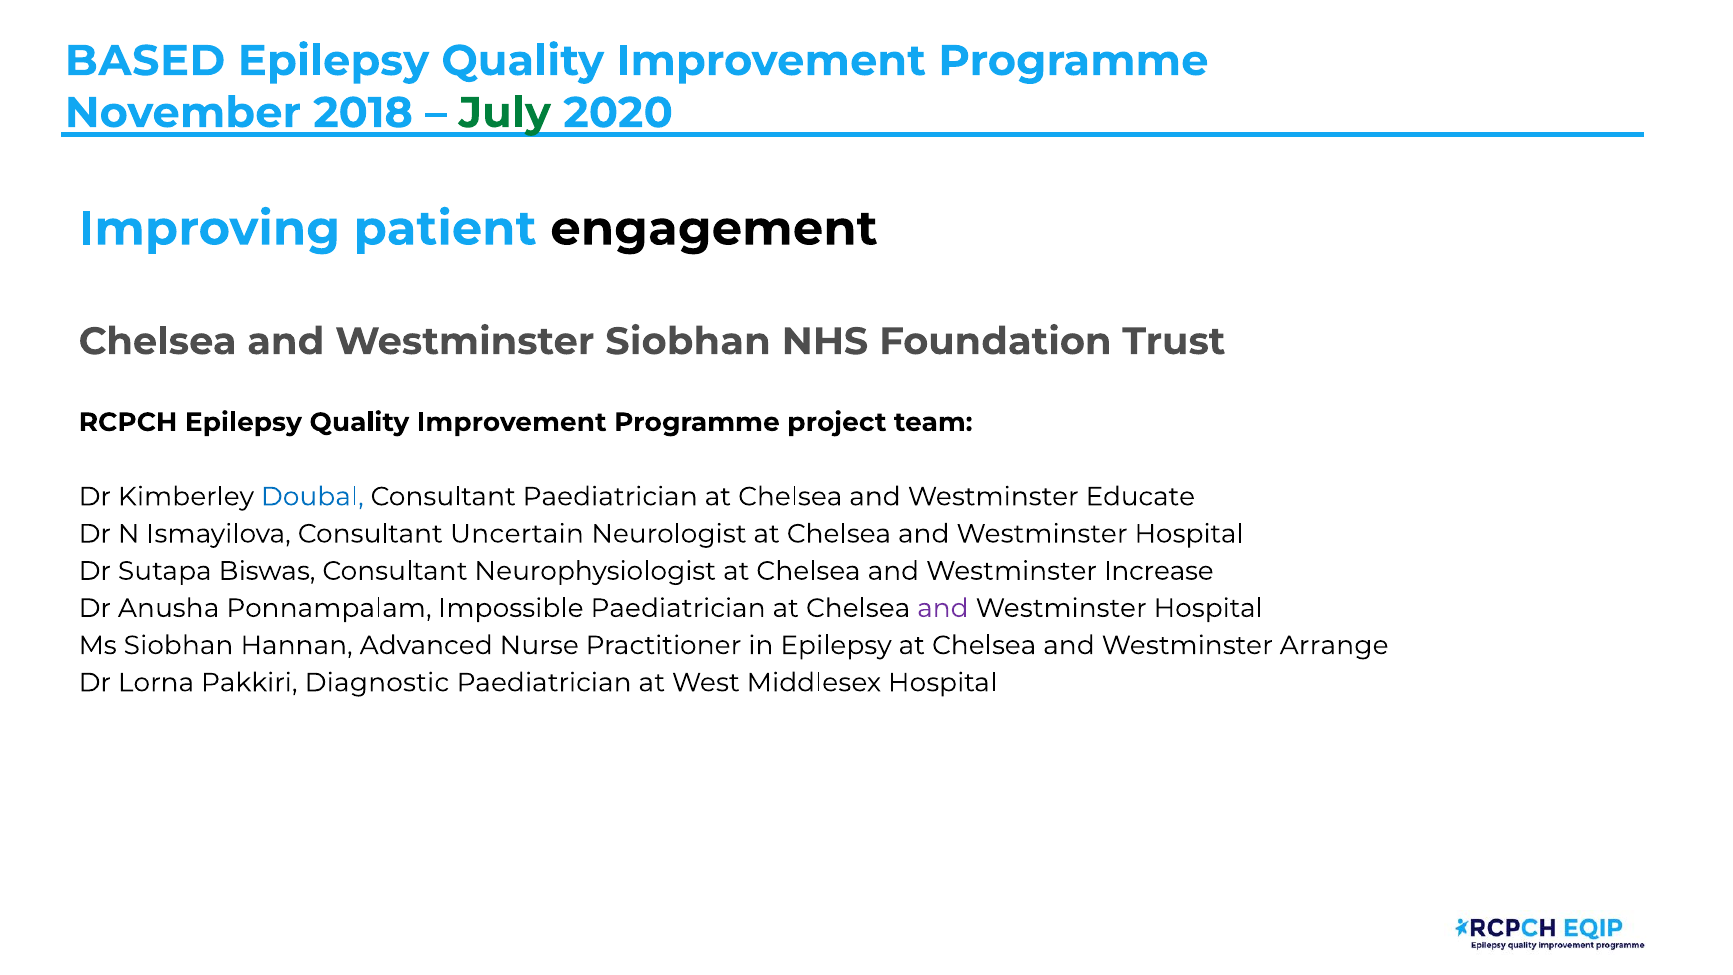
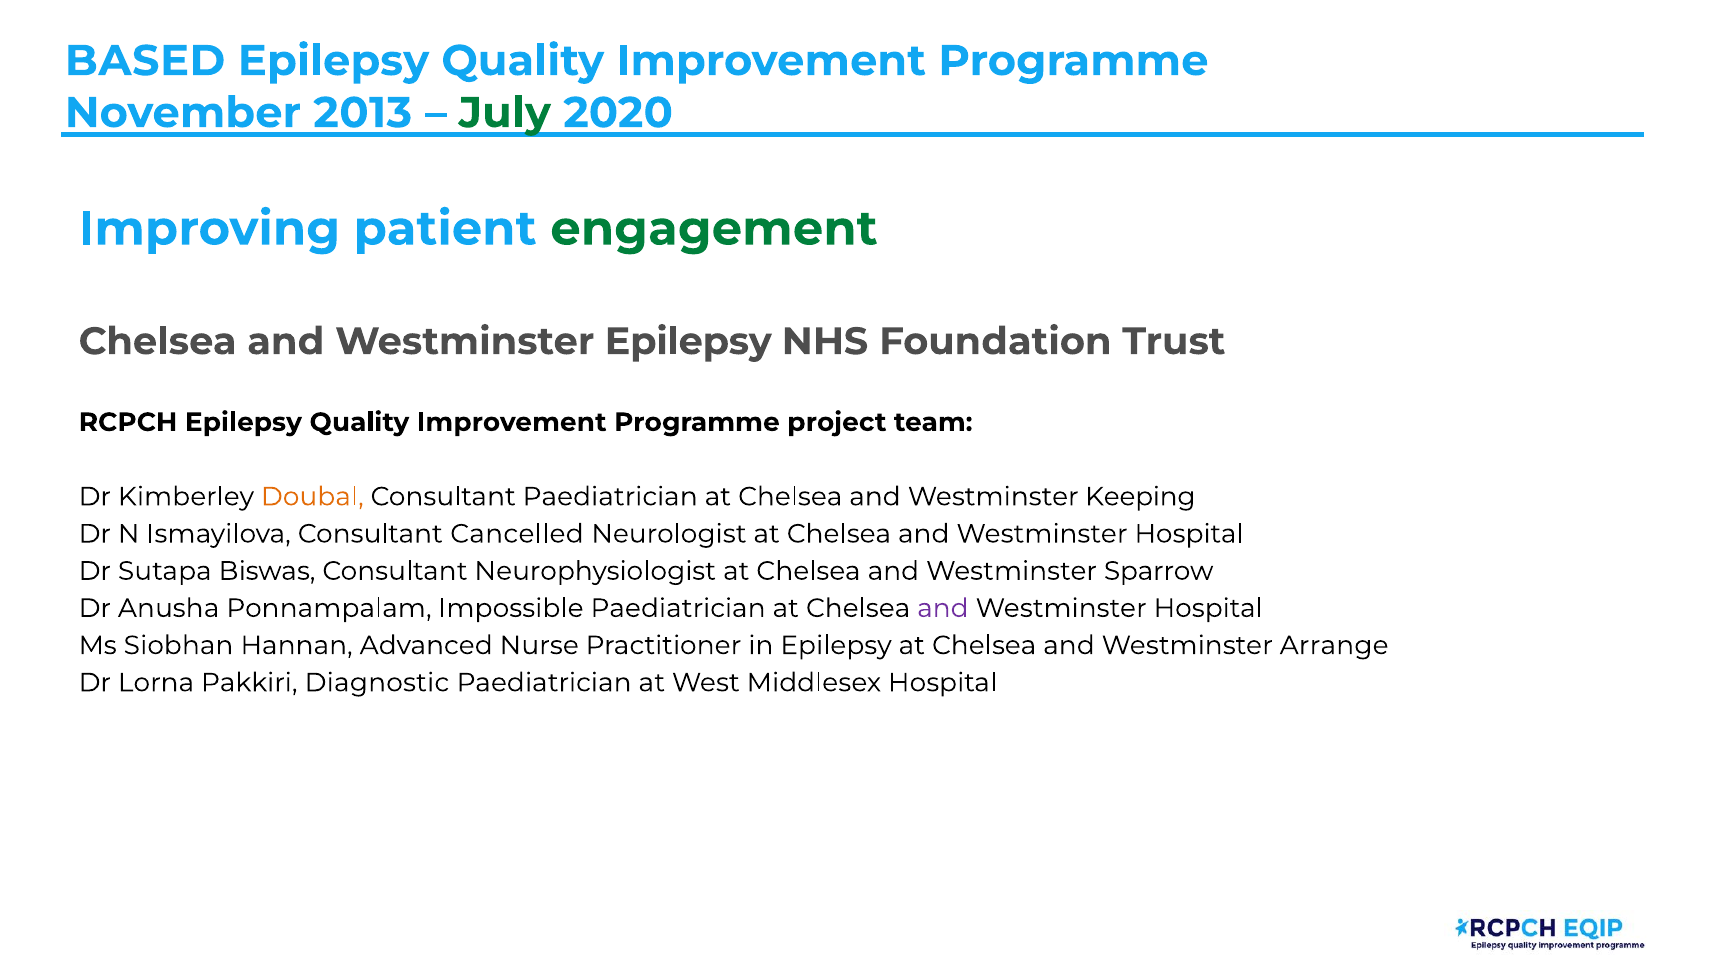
2018: 2018 -> 2013
engagement colour: black -> green
Westminster Siobhan: Siobhan -> Epilepsy
Doubal colour: blue -> orange
Educate: Educate -> Keeping
Uncertain: Uncertain -> Cancelled
Increase: Increase -> Sparrow
